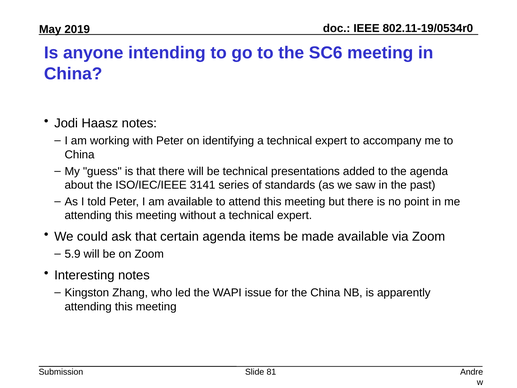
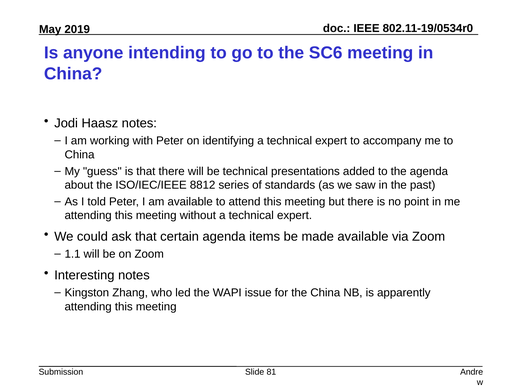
3141: 3141 -> 8812
5.9: 5.9 -> 1.1
